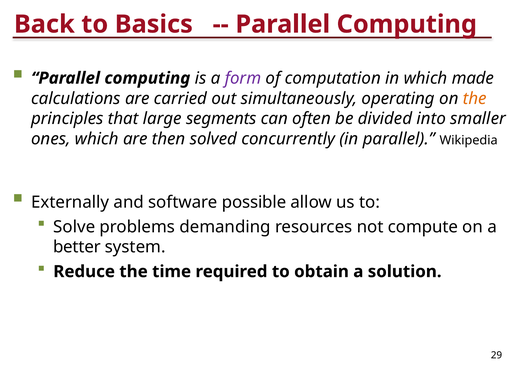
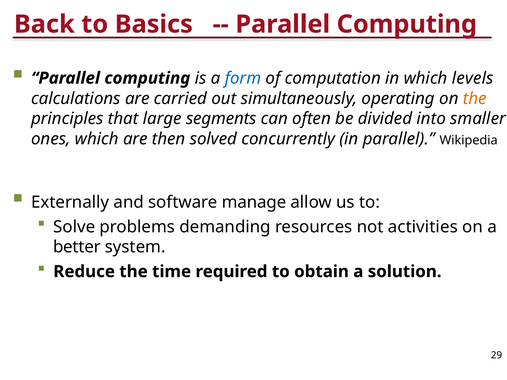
form colour: purple -> blue
made: made -> levels
possible: possible -> manage
compute: compute -> activities
